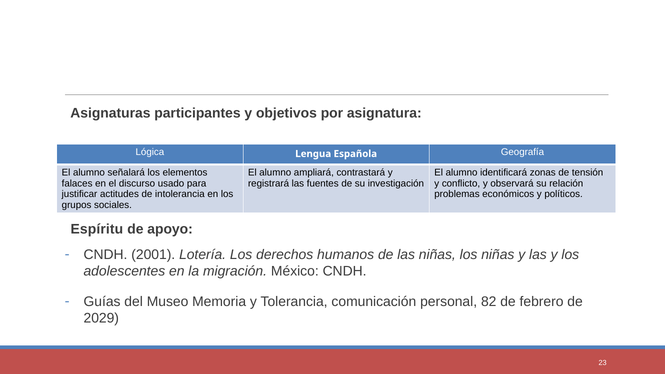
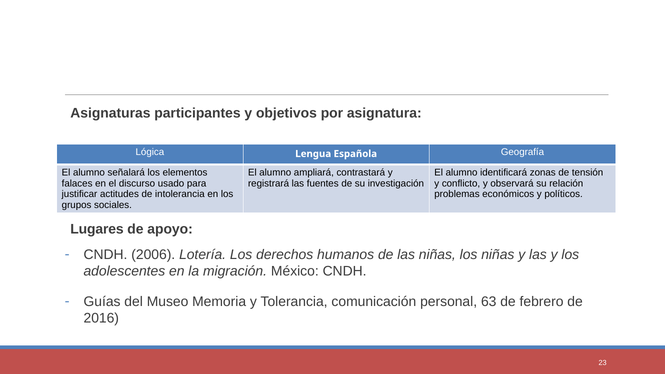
Espíritu: Espíritu -> Lugares
2001: 2001 -> 2006
82: 82 -> 63
2029: 2029 -> 2016
